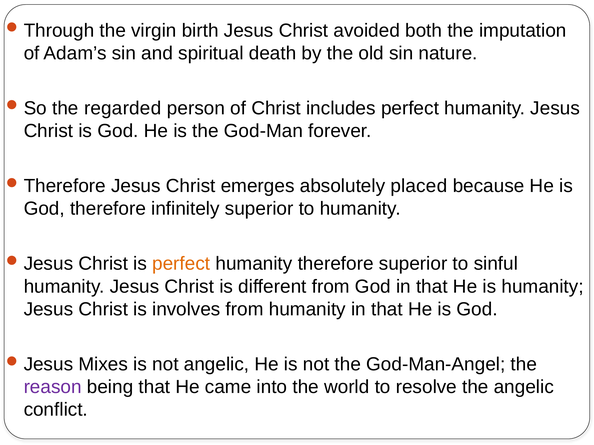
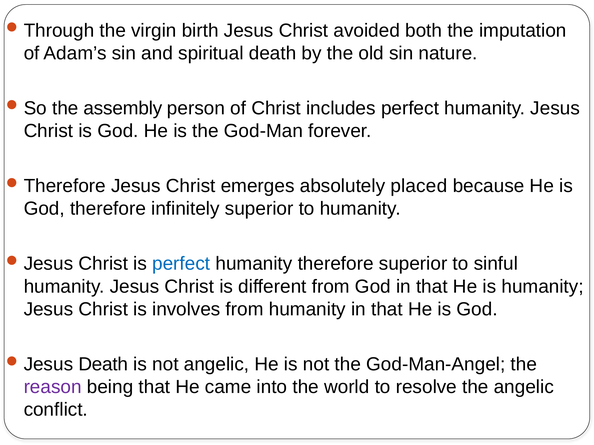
regarded: regarded -> assembly
perfect at (181, 264) colour: orange -> blue
Mixes at (103, 365): Mixes -> Death
